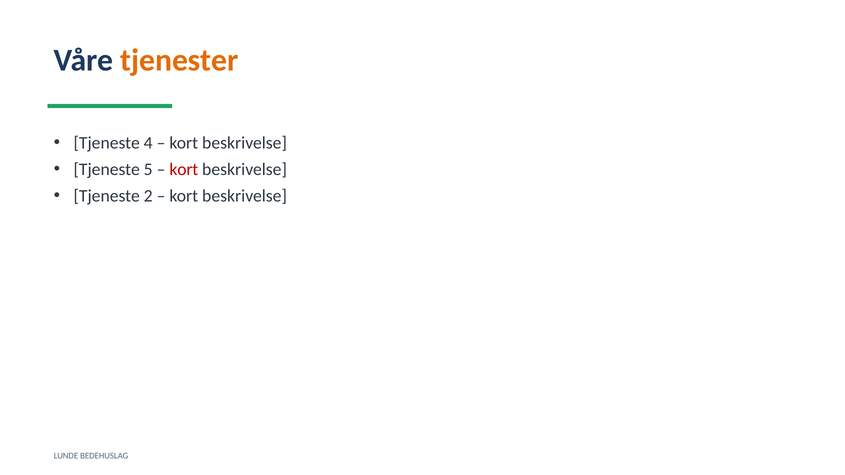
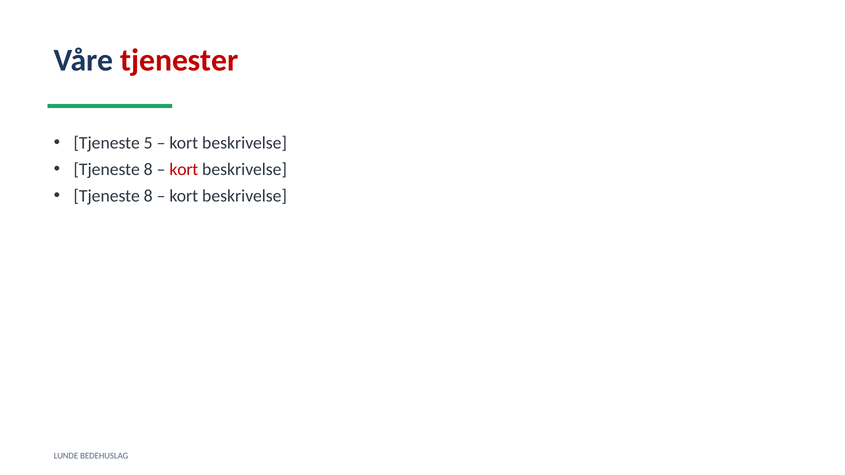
tjenester colour: orange -> red
4: 4 -> 5
5 at (148, 170): 5 -> 8
2 at (148, 196): 2 -> 8
